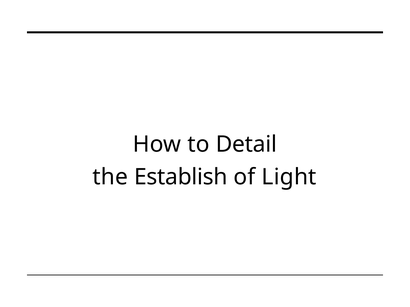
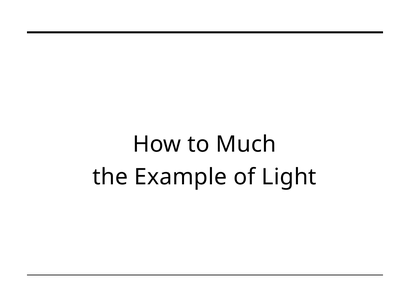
Detail: Detail -> Much
Establish: Establish -> Example
